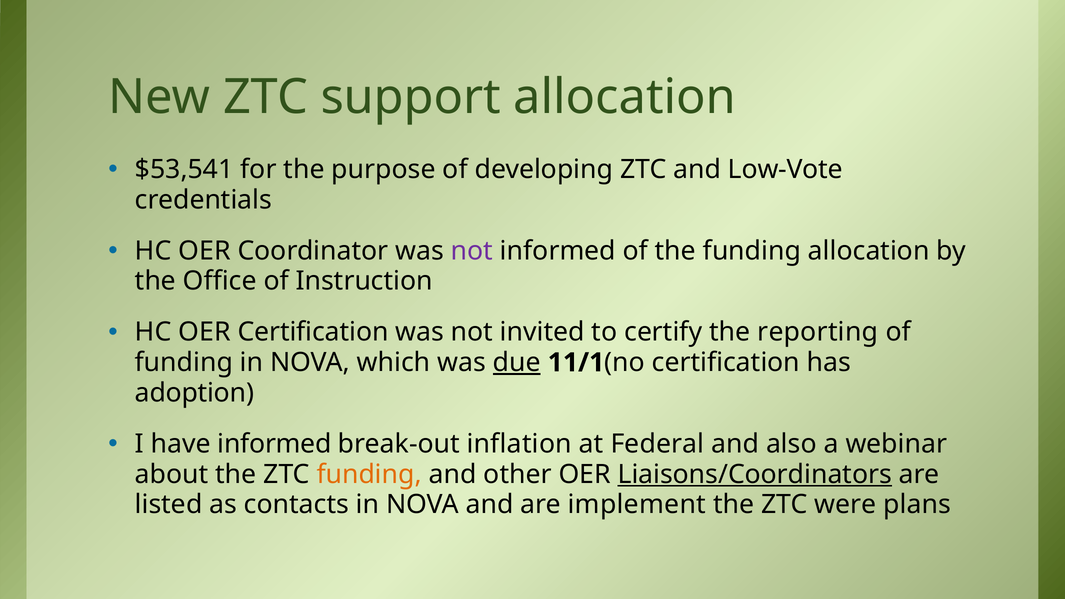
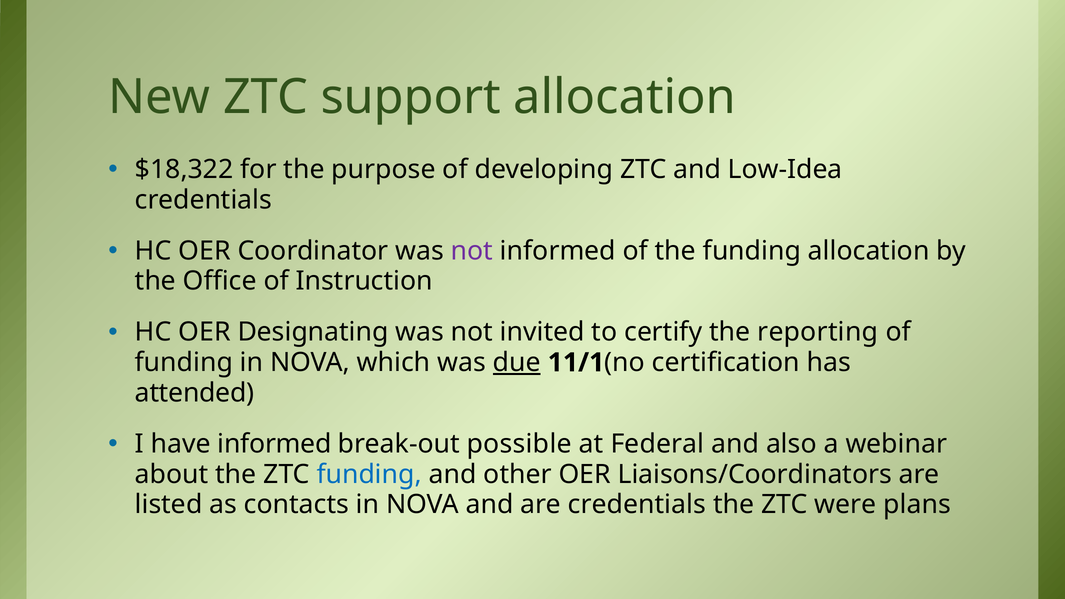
$53,541: $53,541 -> $18,322
Low-Vote: Low-Vote -> Low-Idea
OER Certification: Certification -> Designating
adoption: adoption -> attended
inflation: inflation -> possible
funding at (369, 474) colour: orange -> blue
Liaisons/Coordinators underline: present -> none
are implement: implement -> credentials
